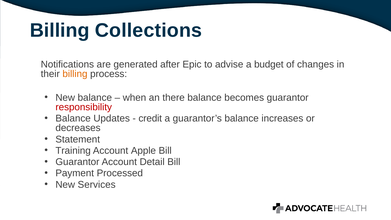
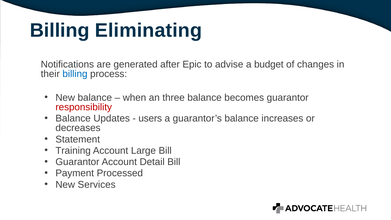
Collections: Collections -> Eliminating
billing at (75, 74) colour: orange -> blue
there: there -> three
credit: credit -> users
Apple: Apple -> Large
